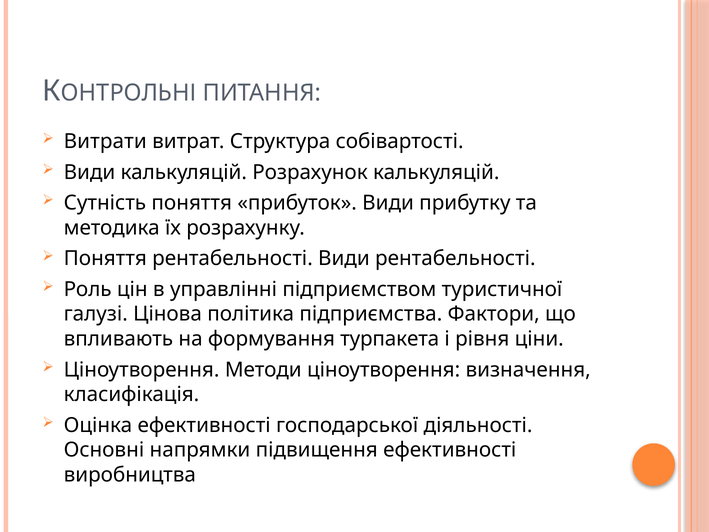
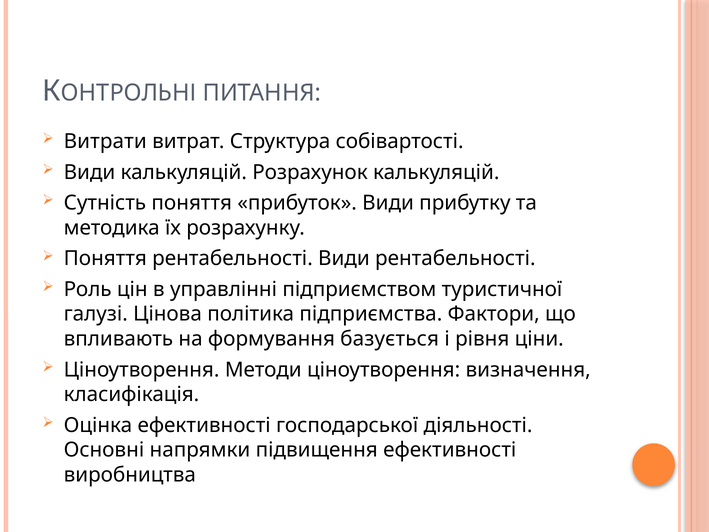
турпакета: турпакета -> базується
